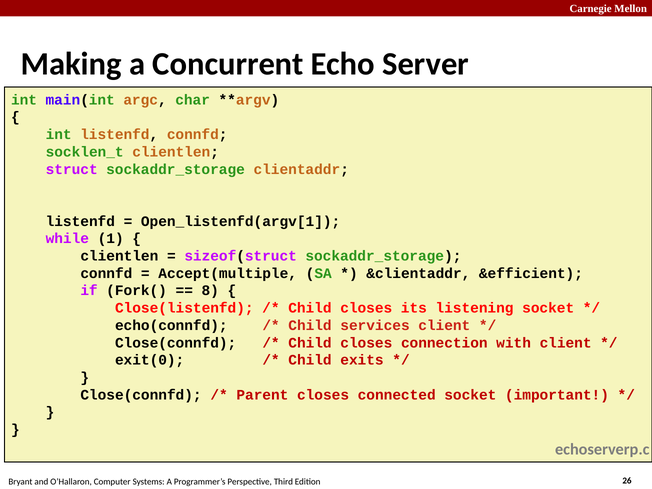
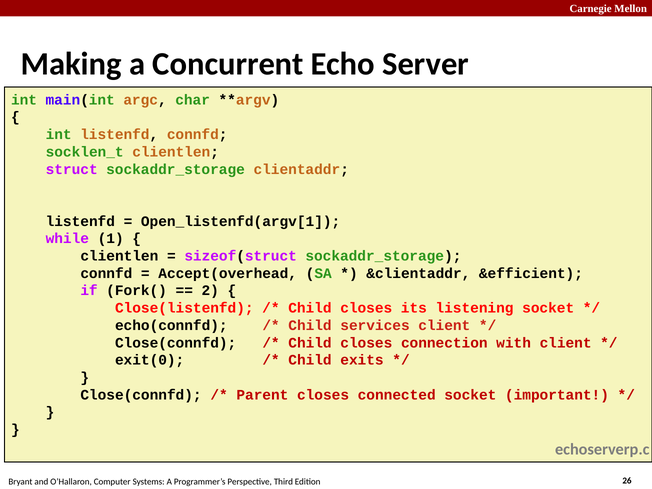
Accept(multiple: Accept(multiple -> Accept(overhead
8: 8 -> 2
